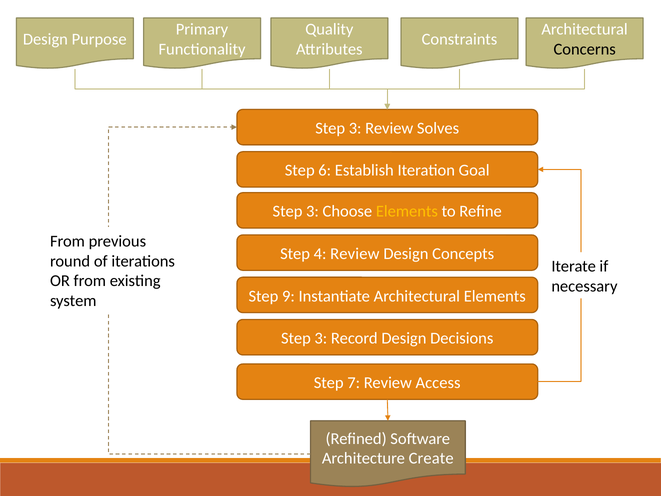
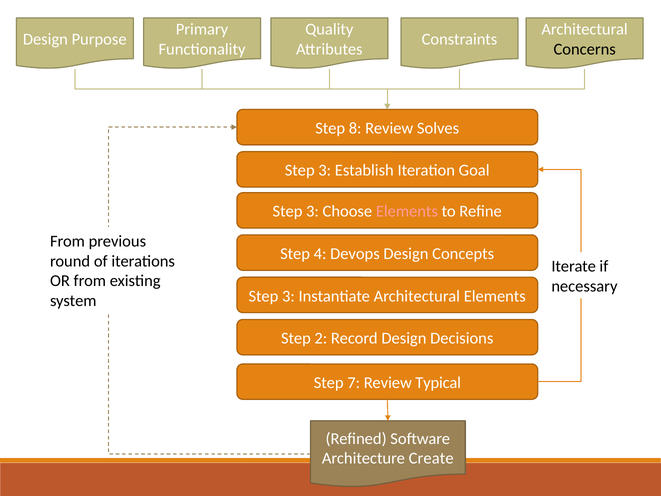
3 at (355, 128): 3 -> 8
6 at (325, 170): 6 -> 3
Elements at (407, 211) colour: yellow -> pink
4 Review: Review -> Devops
9 at (288, 296): 9 -> 3
3 at (321, 338): 3 -> 2
Access: Access -> Typical
